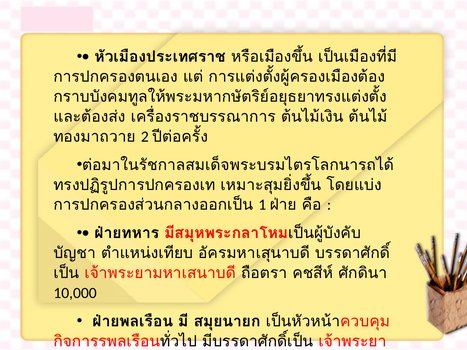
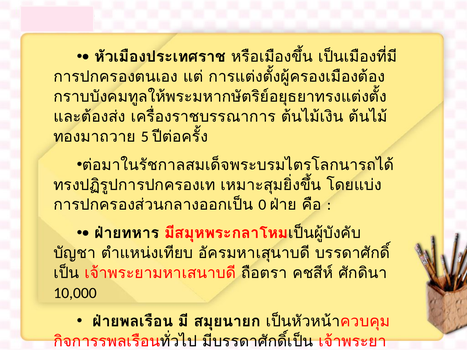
2: 2 -> 5
1: 1 -> 0
